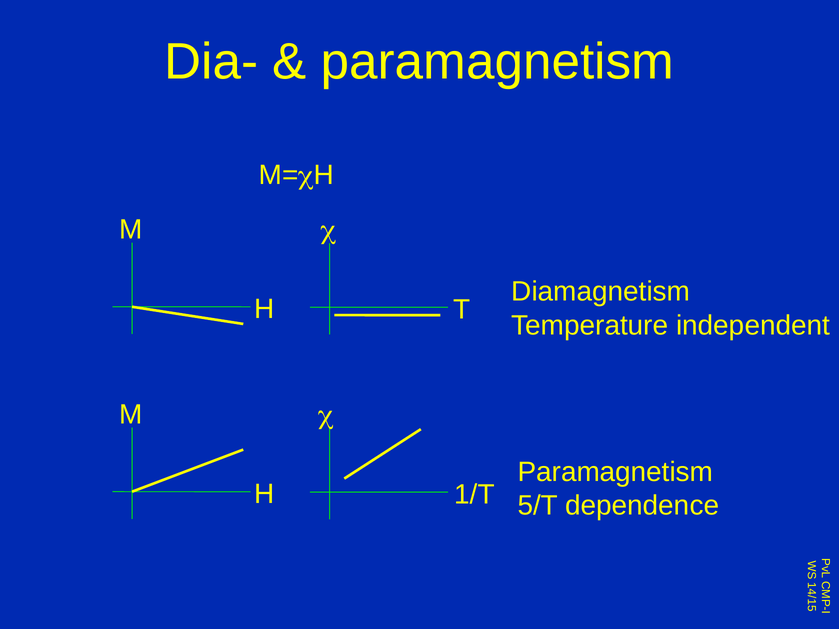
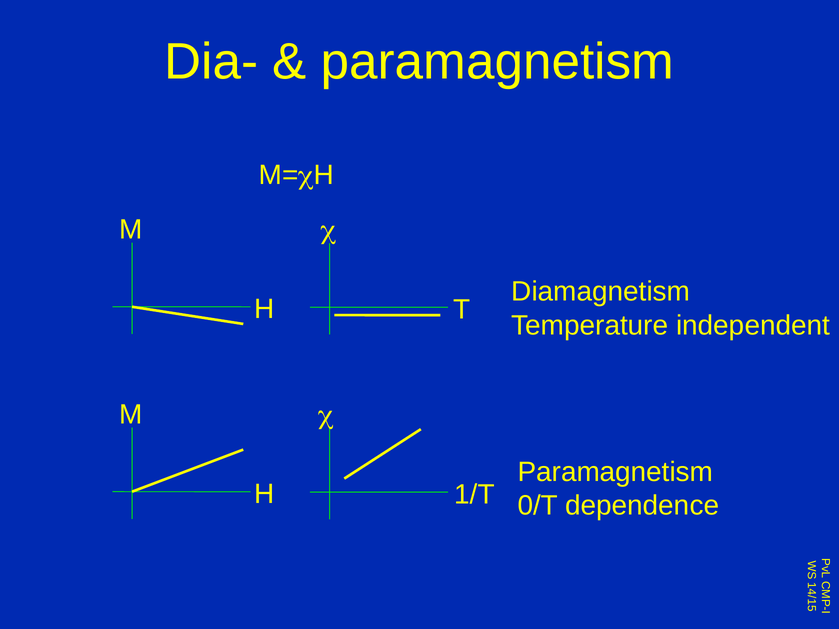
5/T: 5/T -> 0/T
